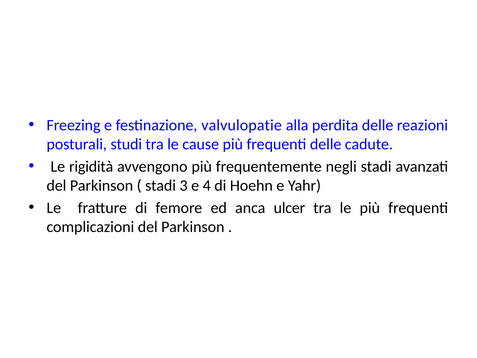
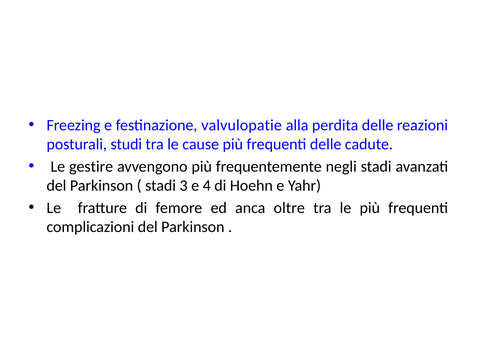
rigidità: rigidità -> gestire
ulcer: ulcer -> oltre
